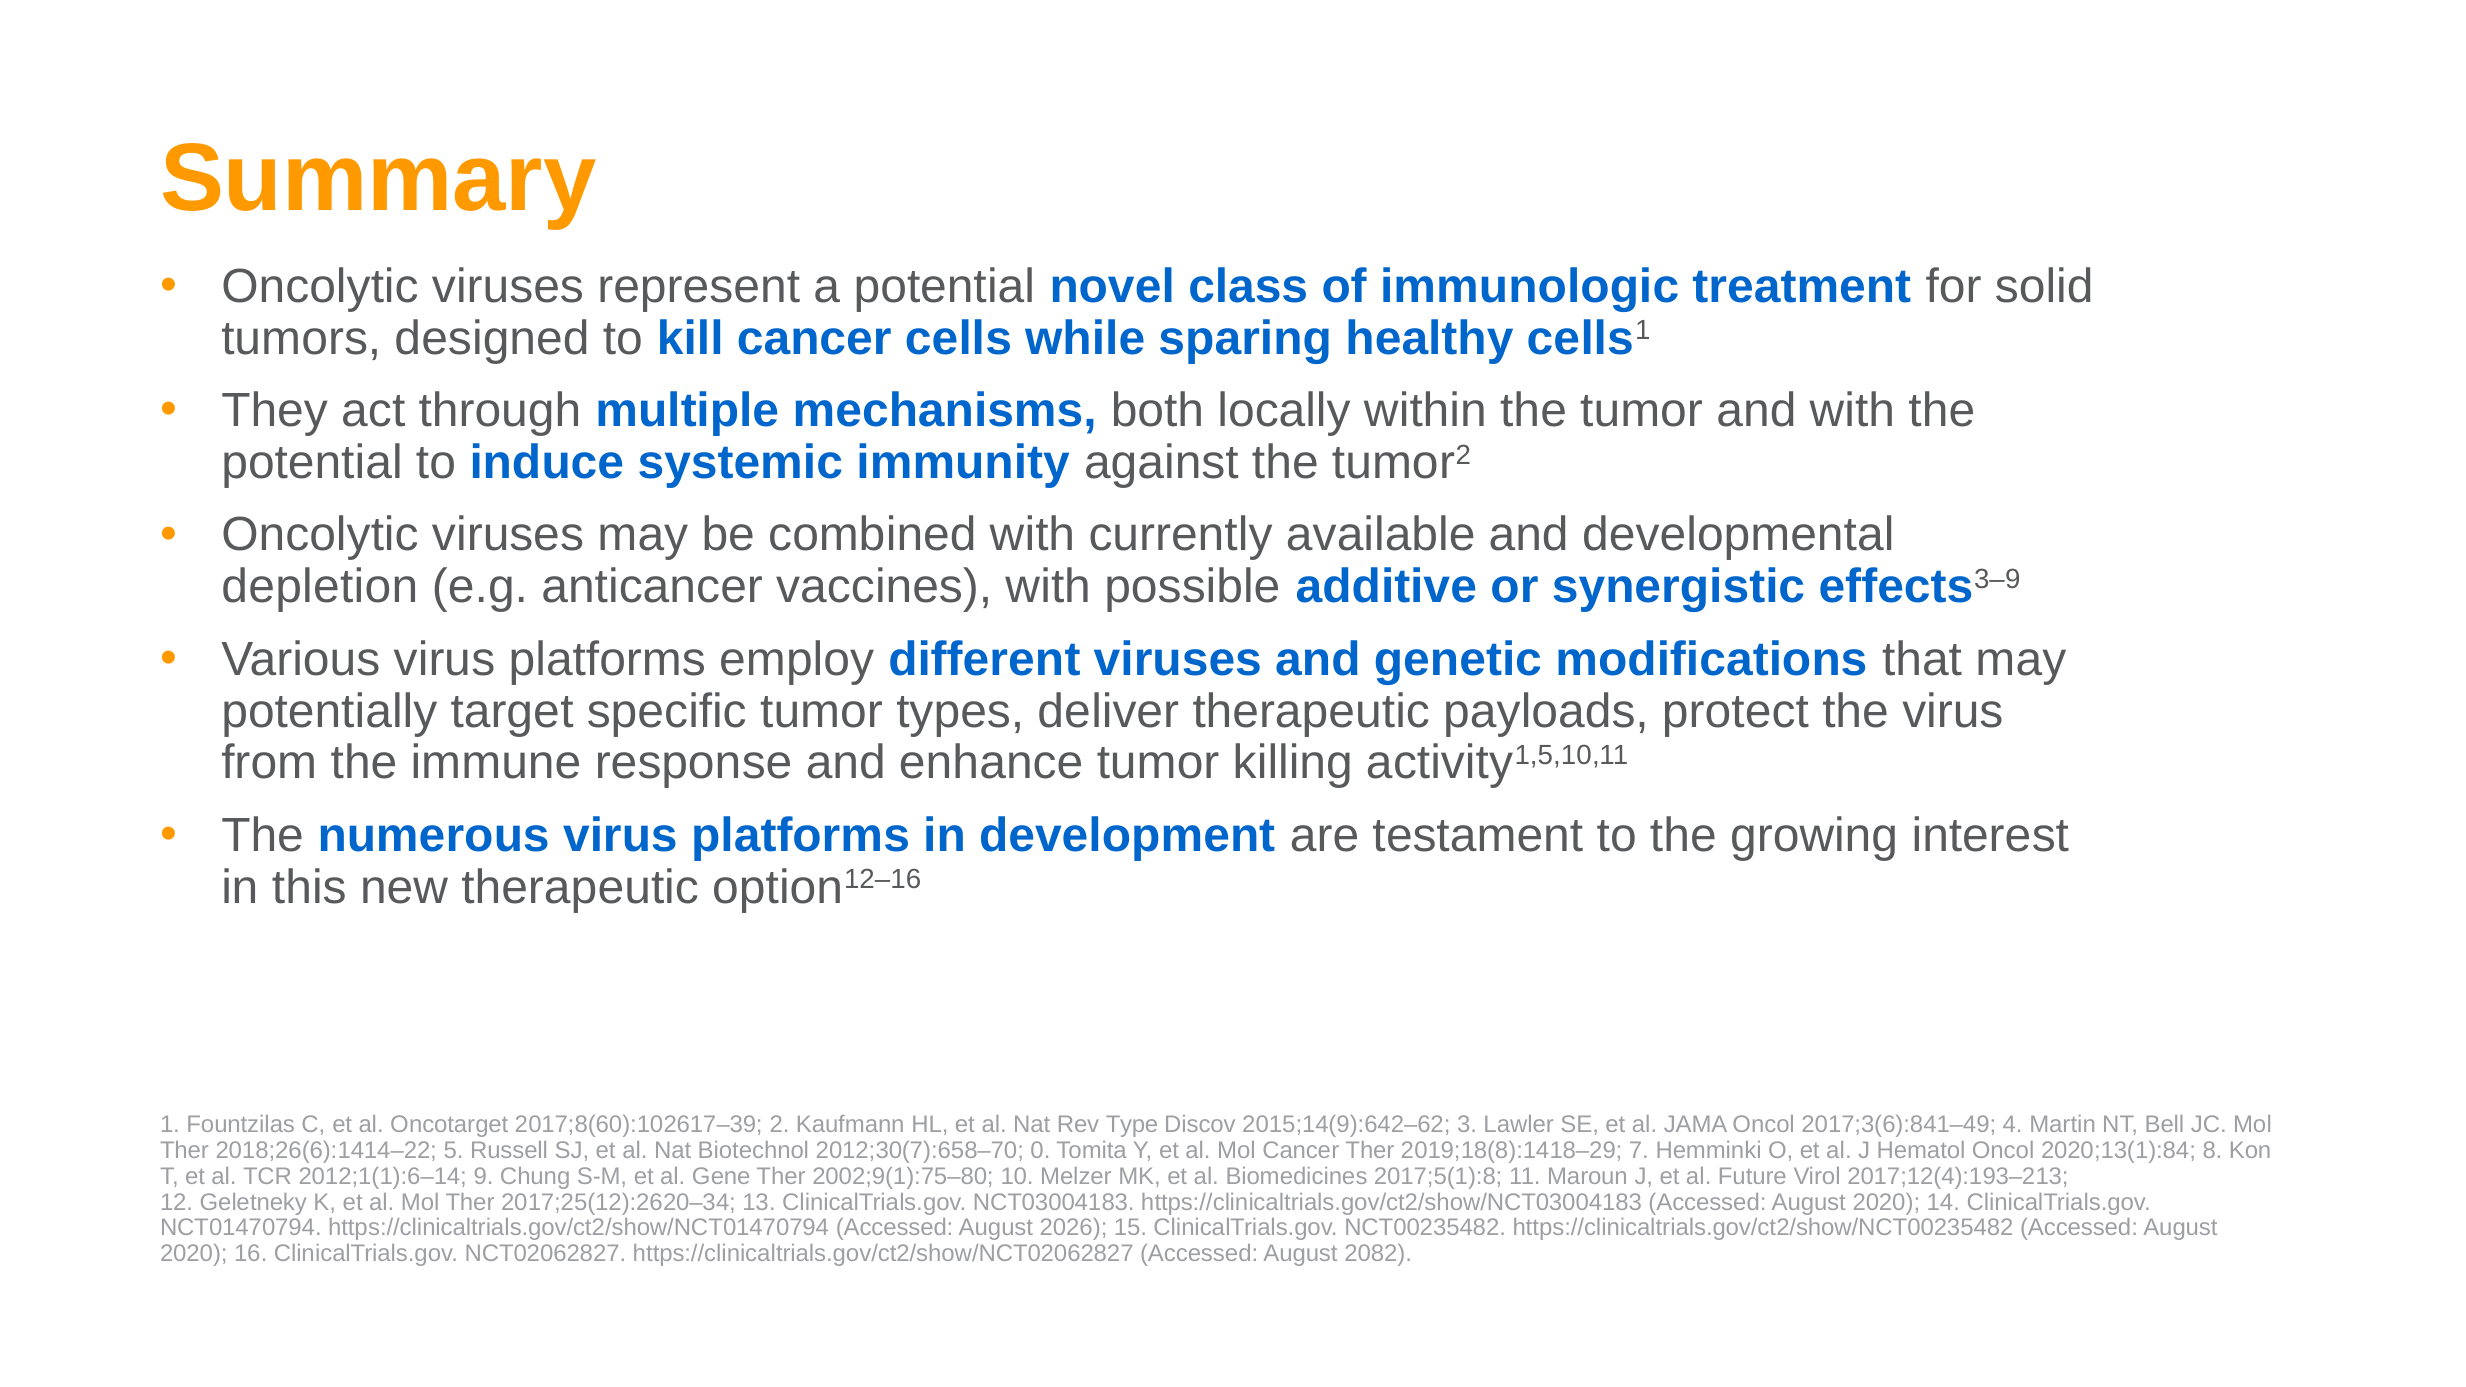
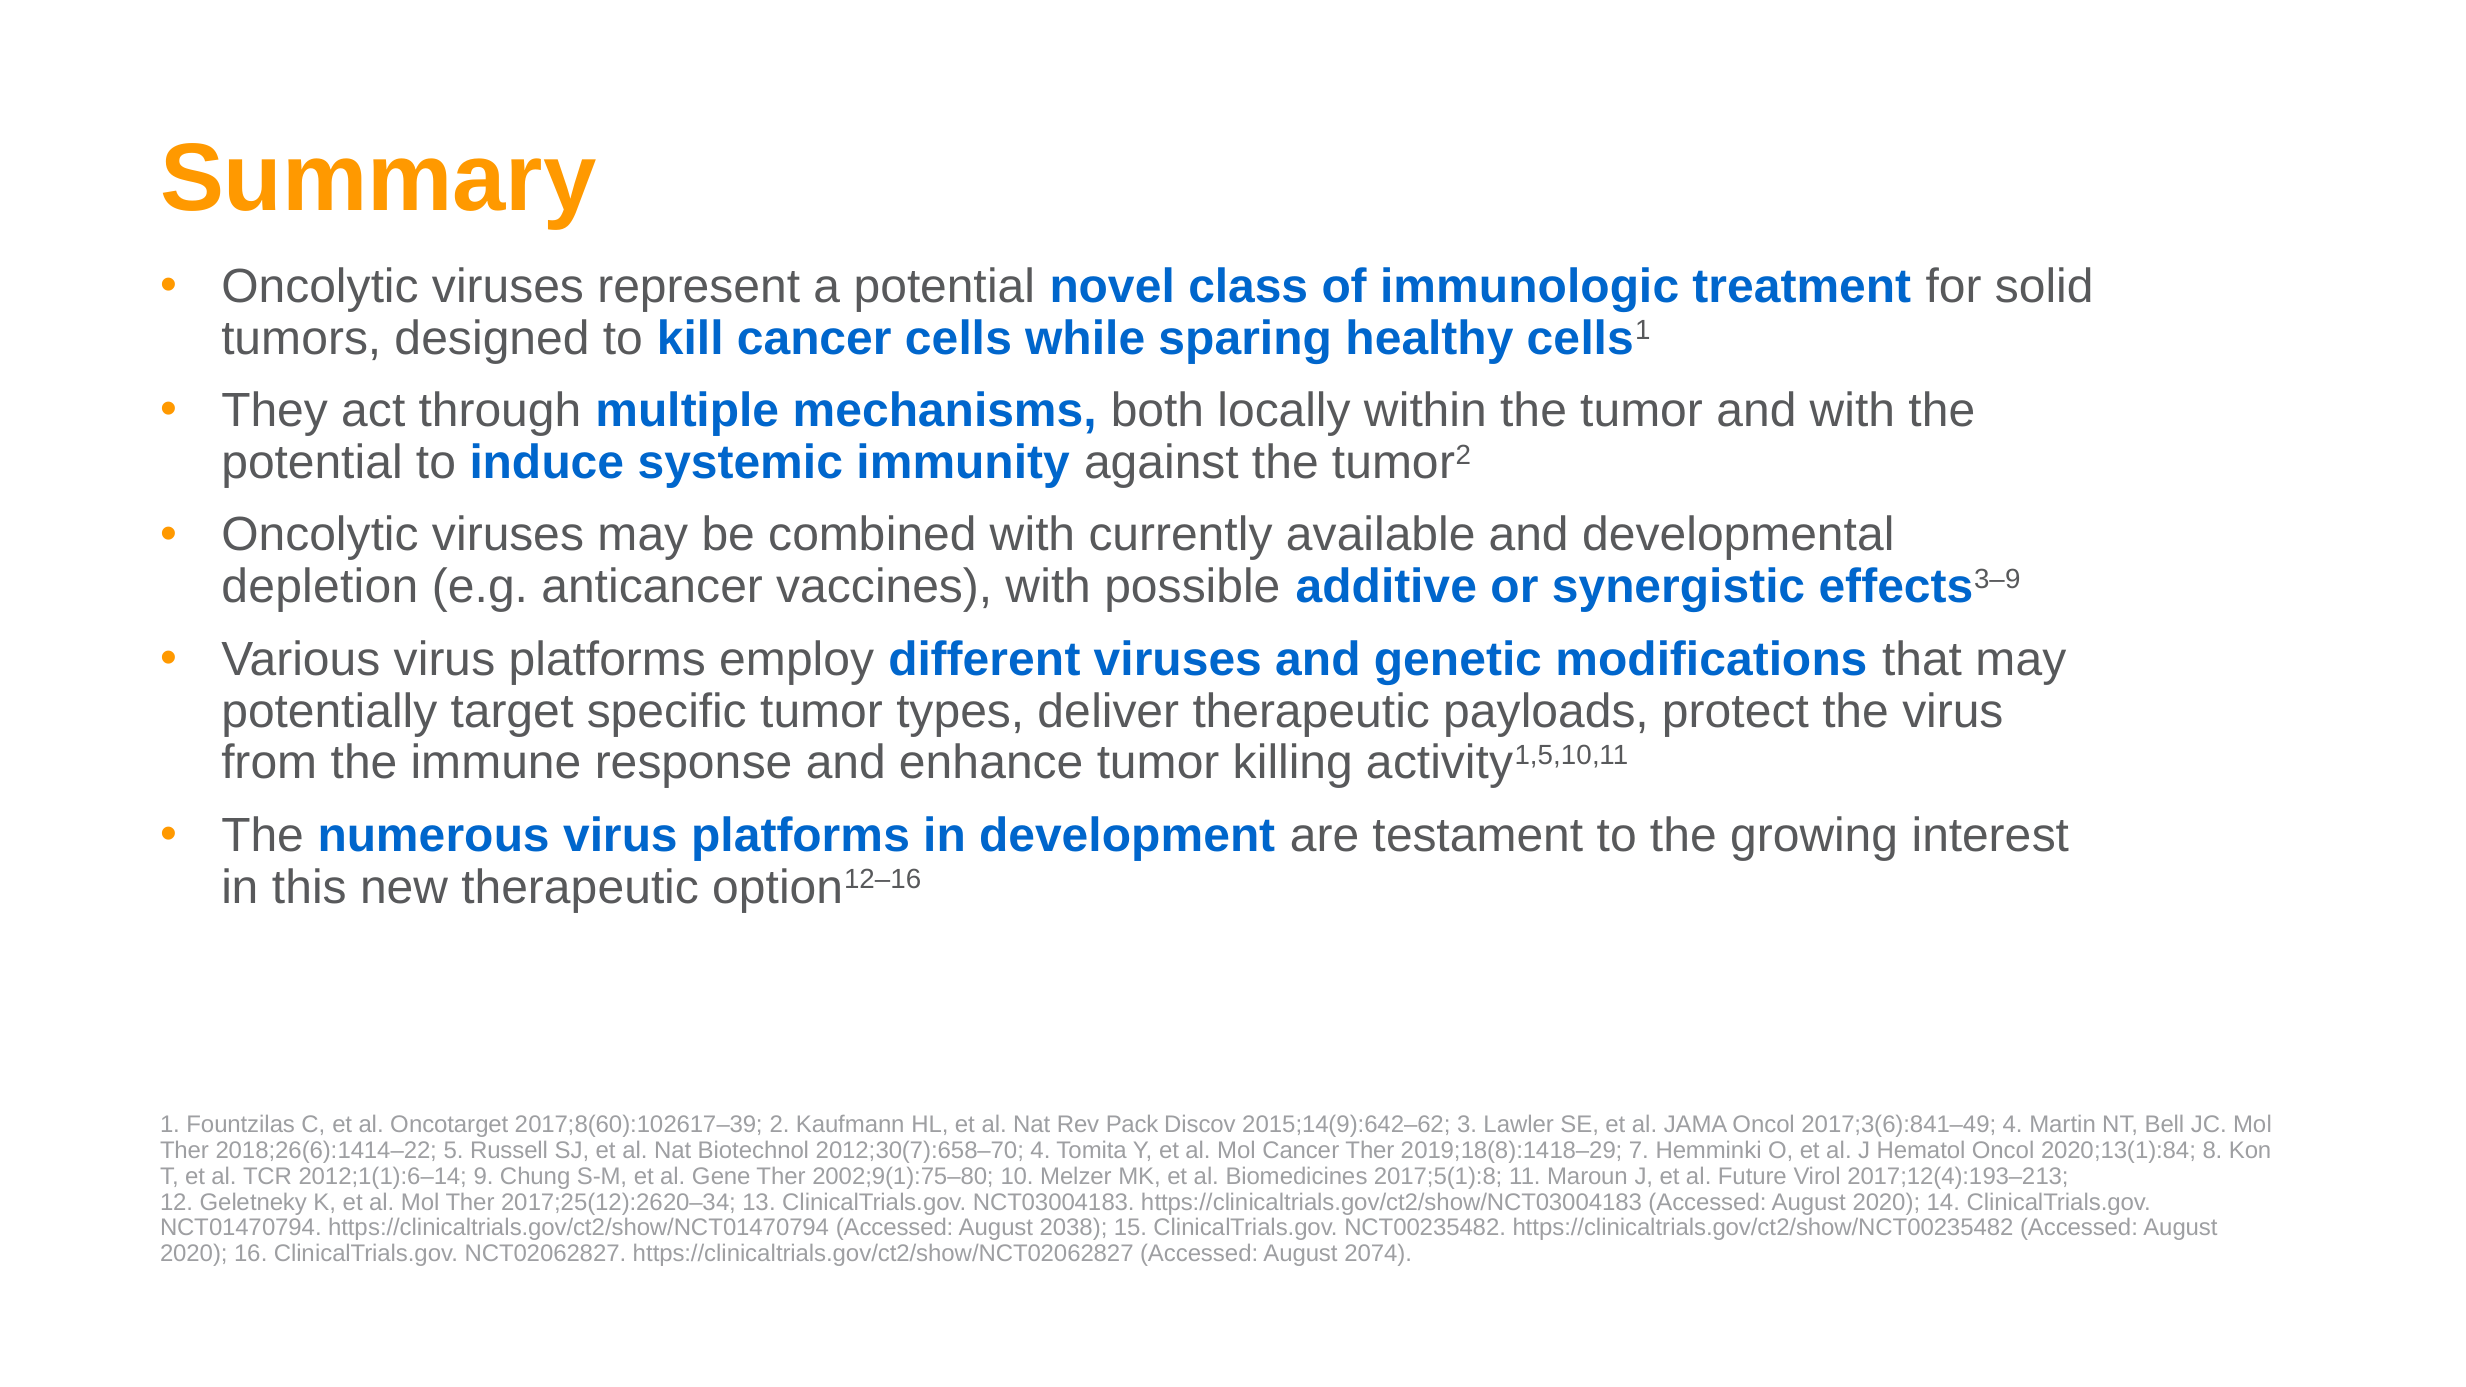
Type: Type -> Pack
2012;30(7):658–70 0: 0 -> 4
2026: 2026 -> 2038
2082: 2082 -> 2074
